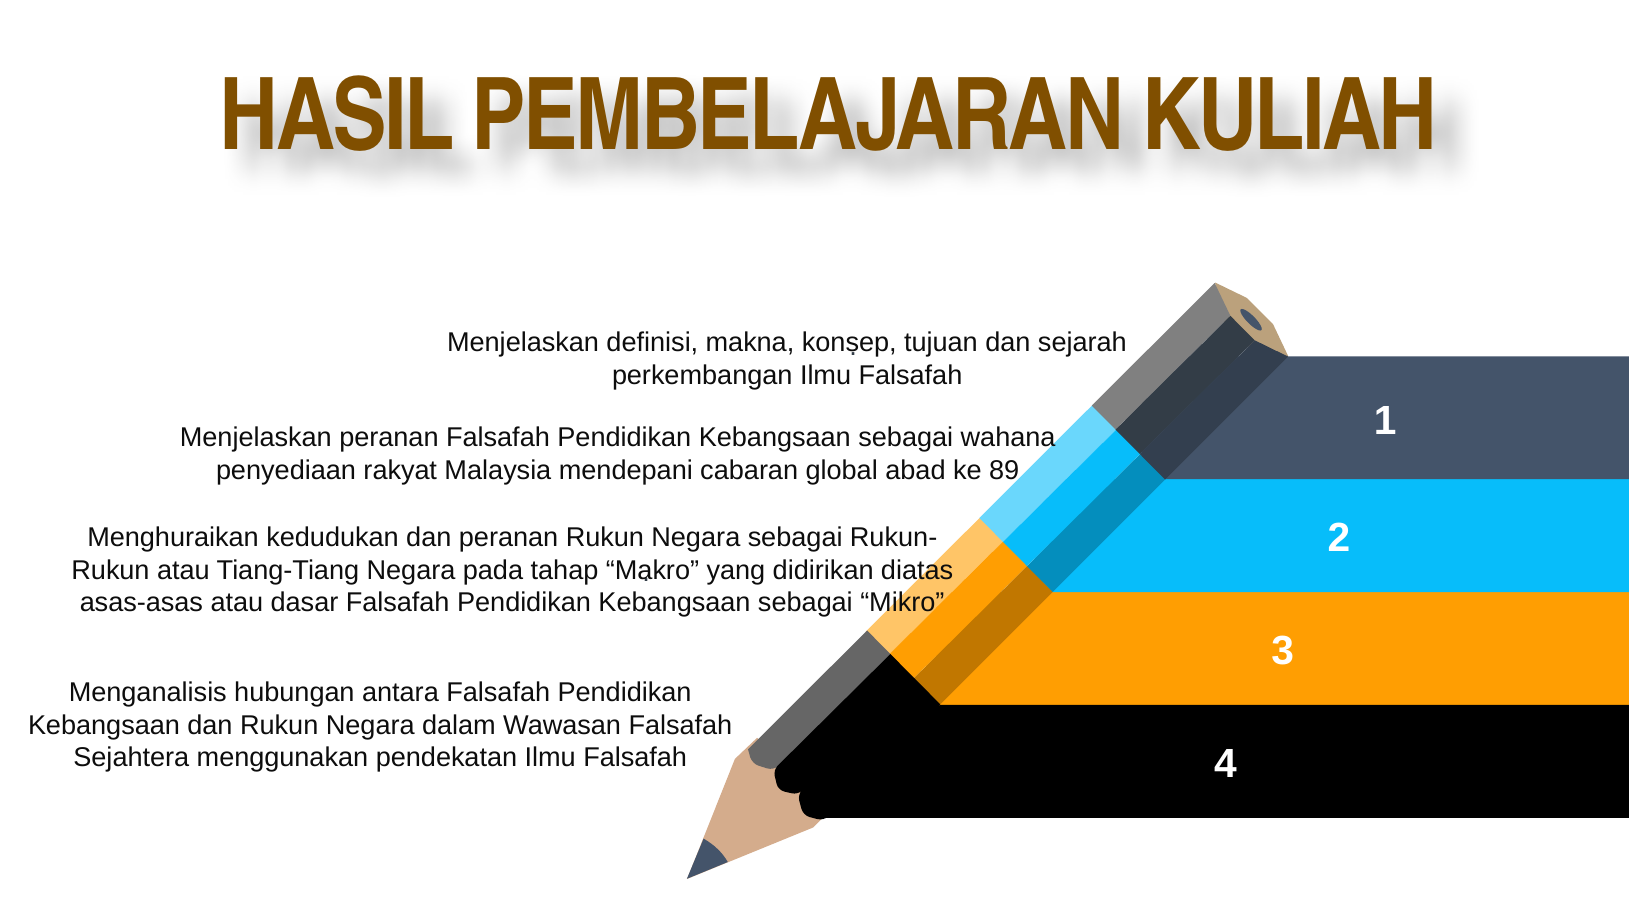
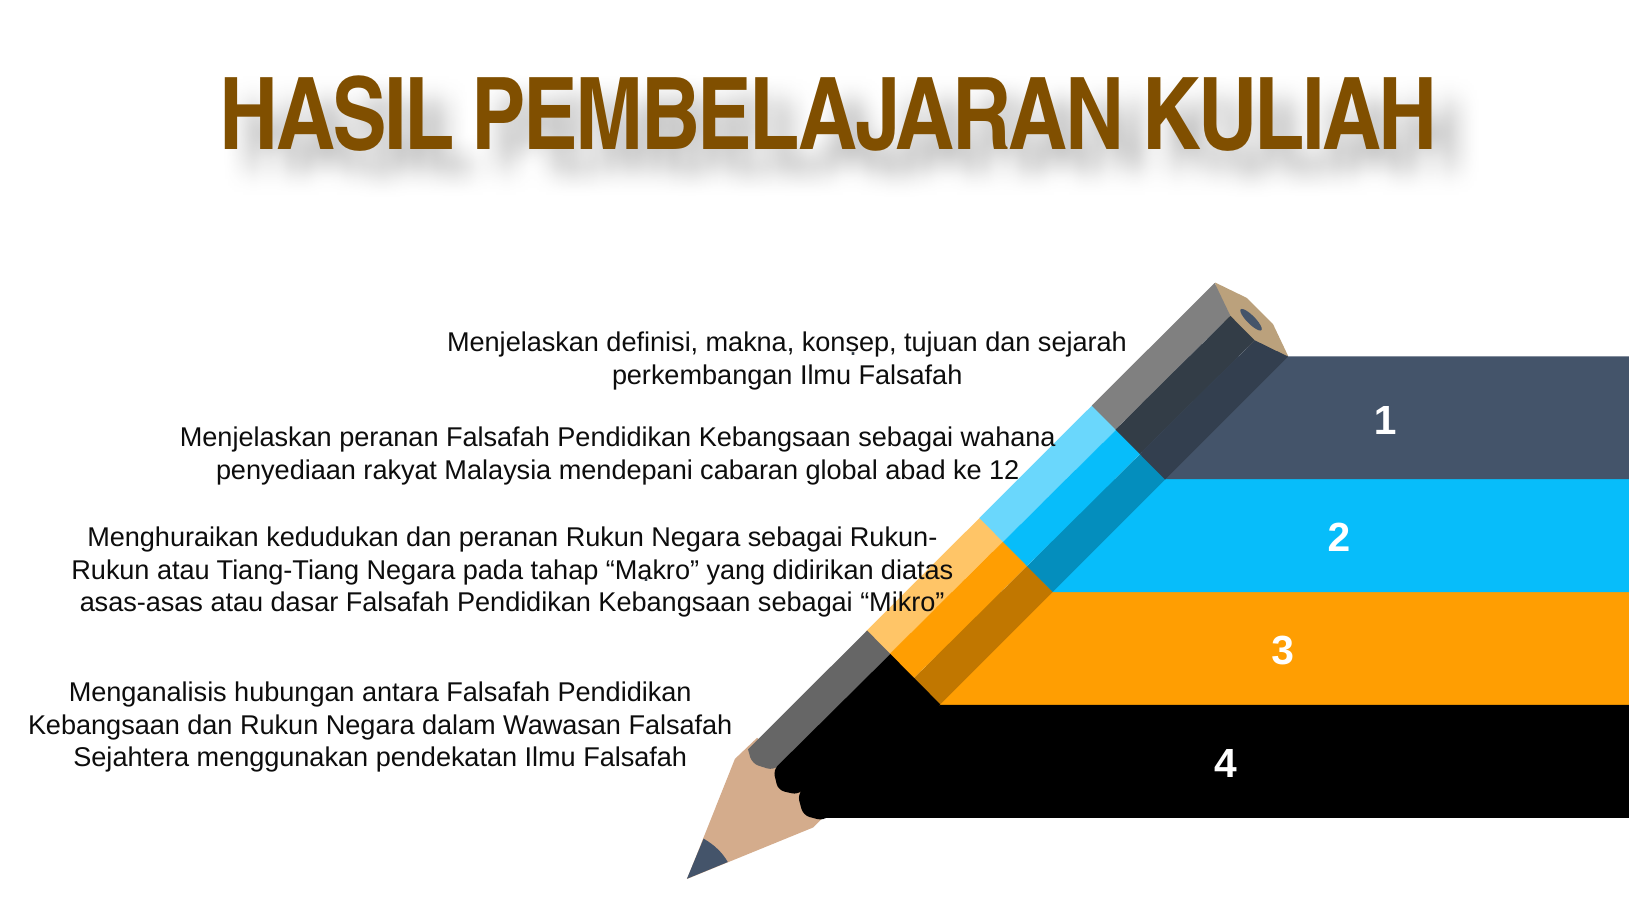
89: 89 -> 12
